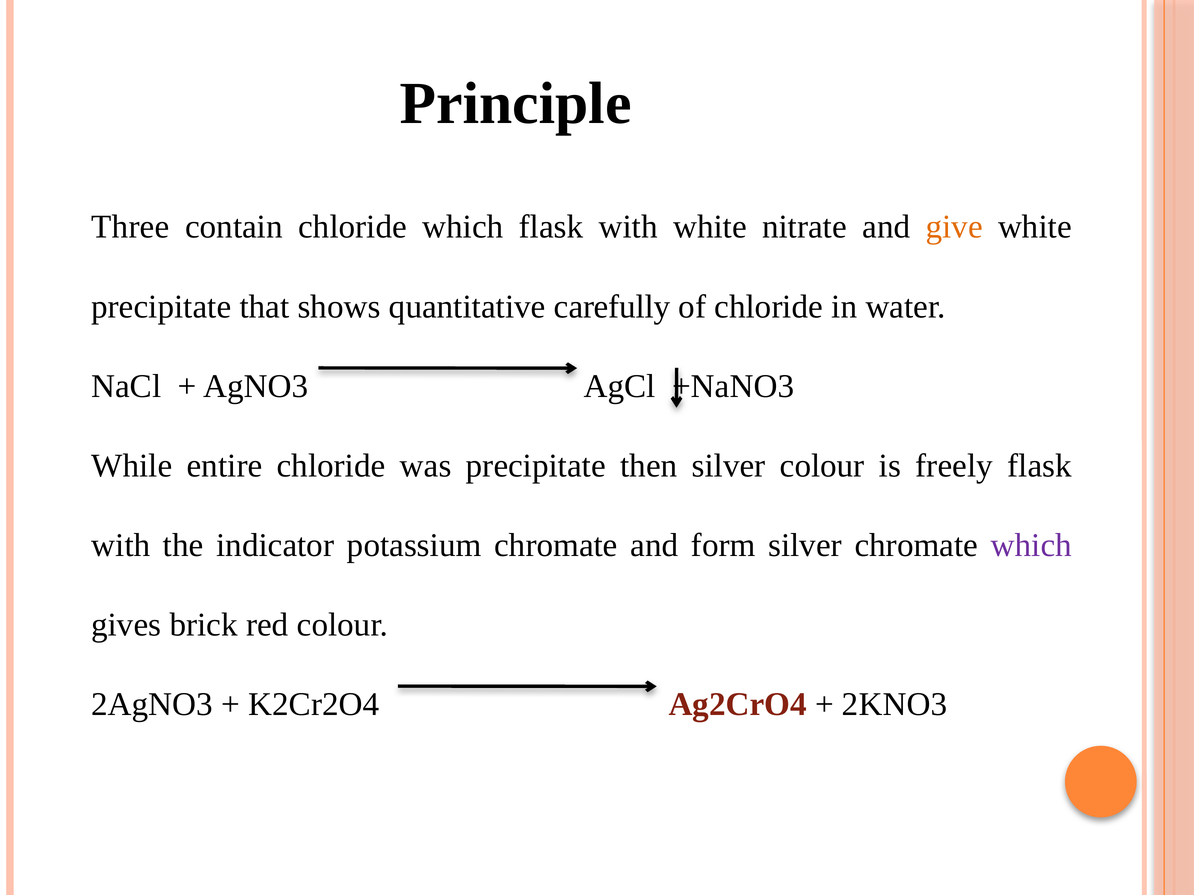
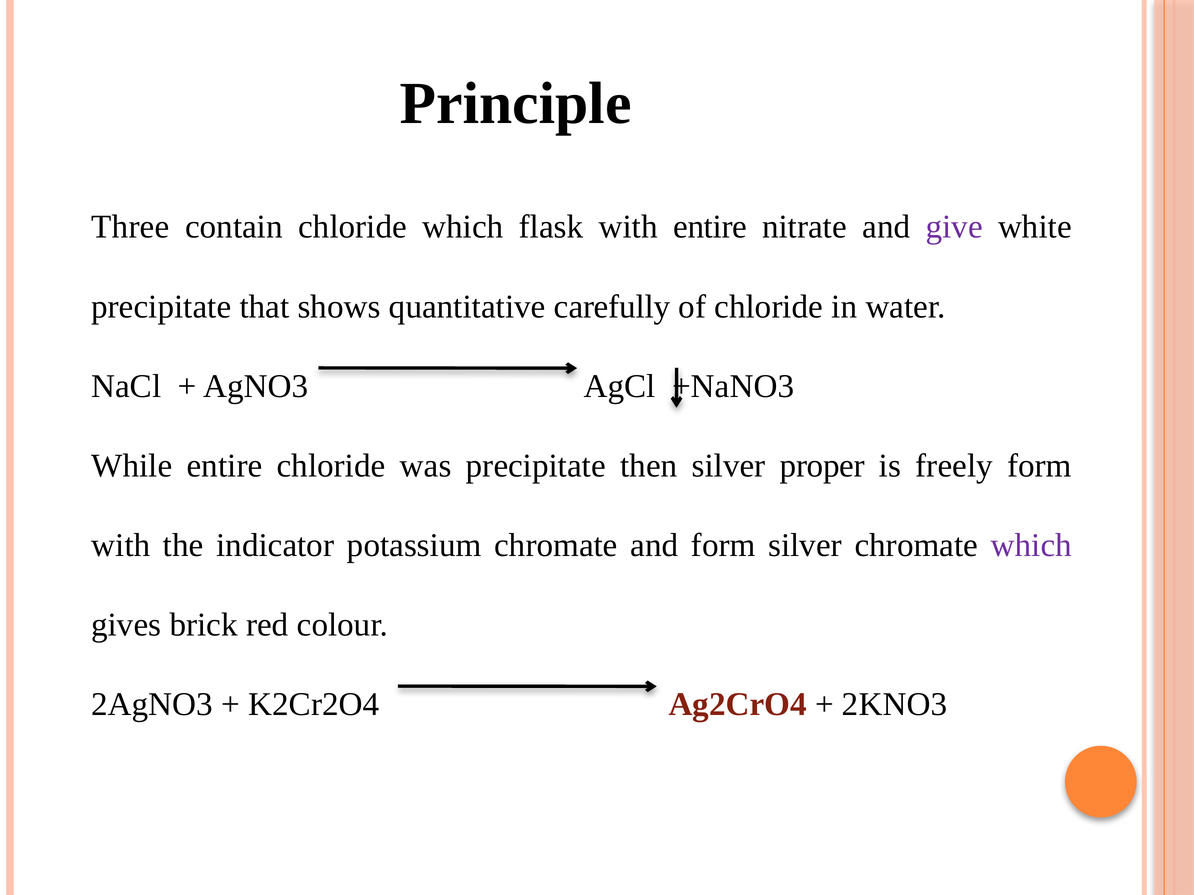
with white: white -> entire
give colour: orange -> purple
silver colour: colour -> proper
freely flask: flask -> form
